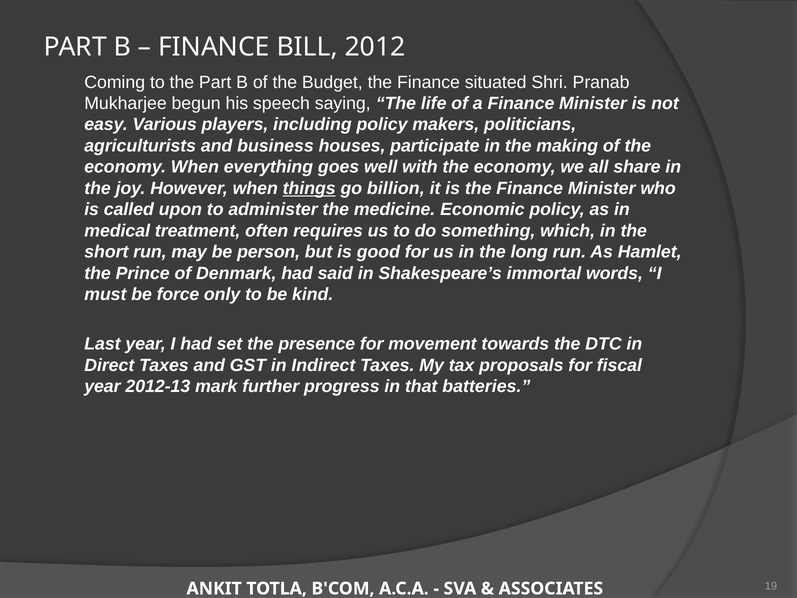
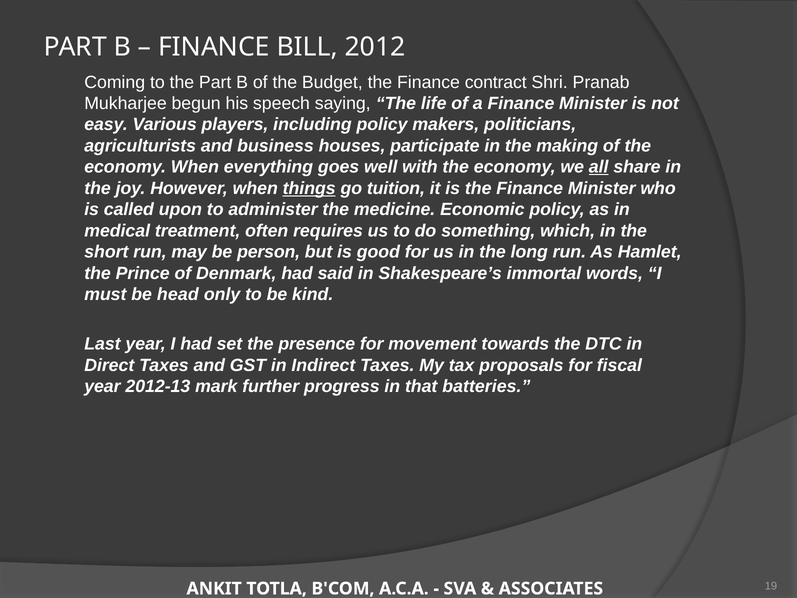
situated: situated -> contract
all underline: none -> present
billion: billion -> tuition
force: force -> head
